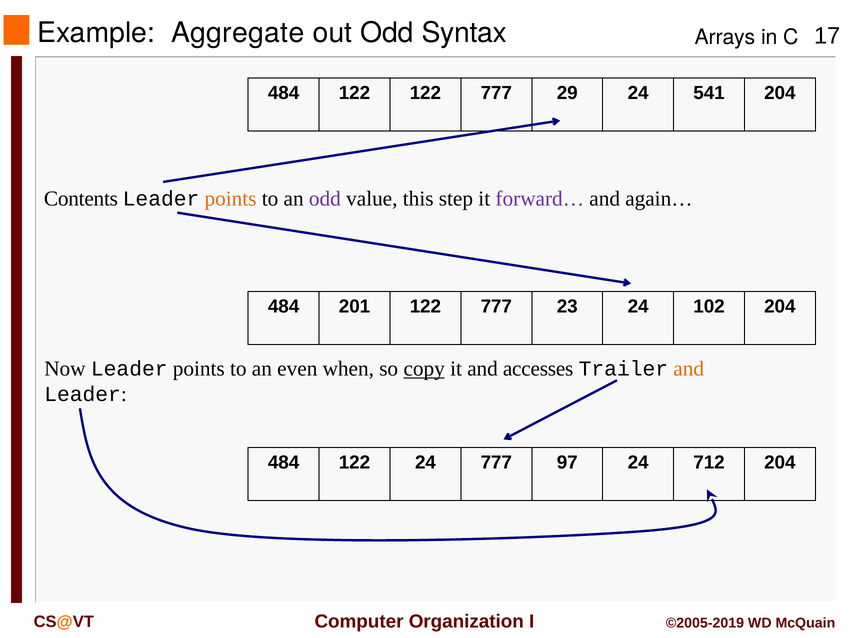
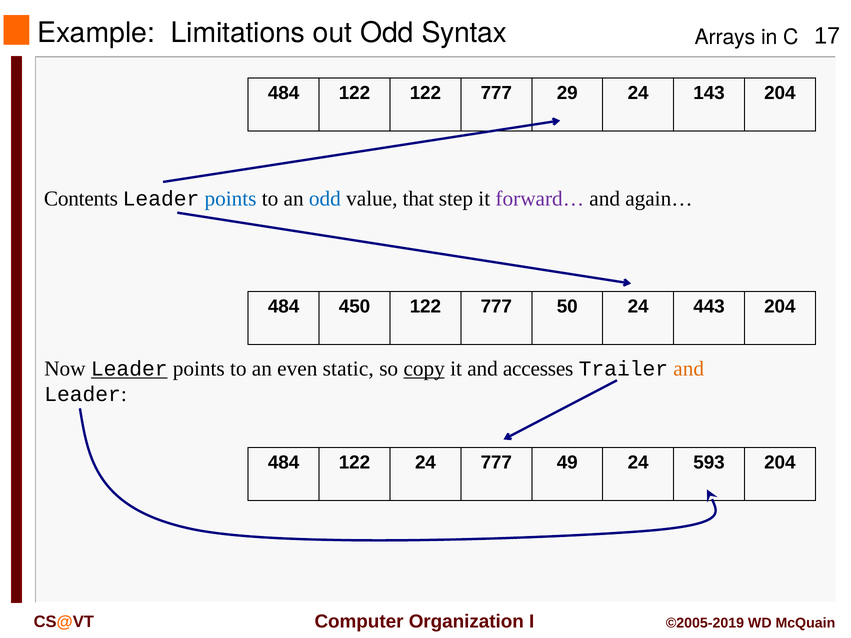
Aggregate: Aggregate -> Limitations
541: 541 -> 143
points at (231, 199) colour: orange -> blue
odd at (325, 199) colour: purple -> blue
this: this -> that
201: 201 -> 450
23: 23 -> 50
102: 102 -> 443
Leader at (129, 369) underline: none -> present
when: when -> static
97: 97 -> 49
712: 712 -> 593
